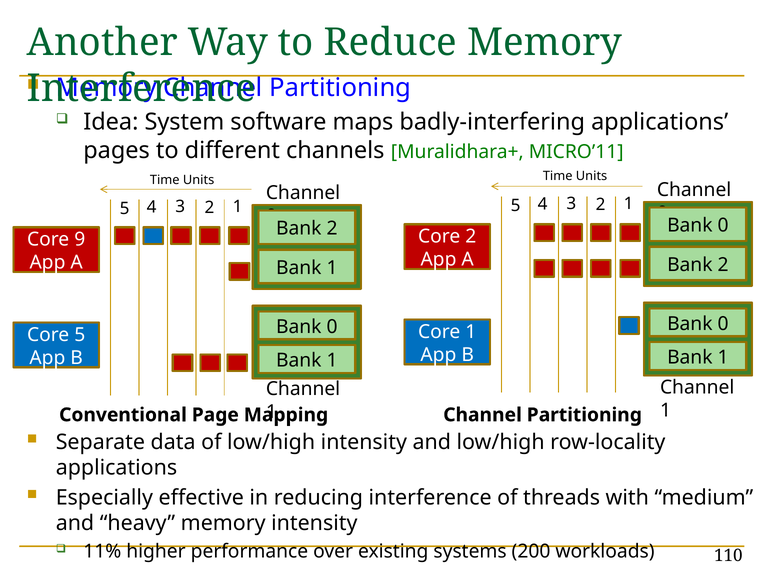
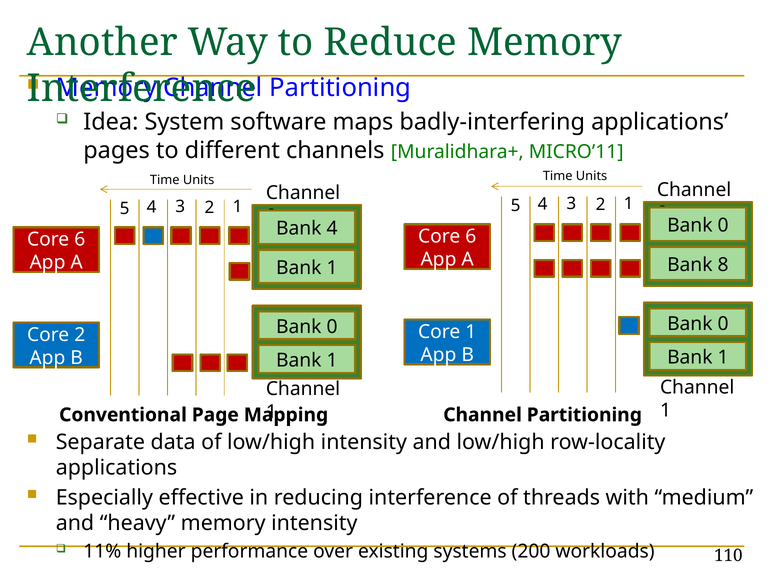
2 at (332, 228): 2 -> 4
2 at (471, 236): 2 -> 6
9 at (80, 239): 9 -> 6
2 at (723, 265): 2 -> 8
Core 5: 5 -> 2
